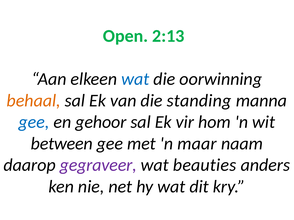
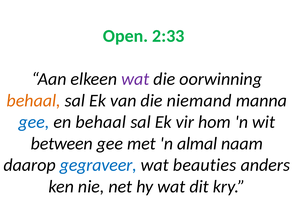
2:13: 2:13 -> 2:33
wat at (135, 79) colour: blue -> purple
standing: standing -> niemand
en gehoor: gehoor -> behaal
maar: maar -> almal
gegraveer colour: purple -> blue
